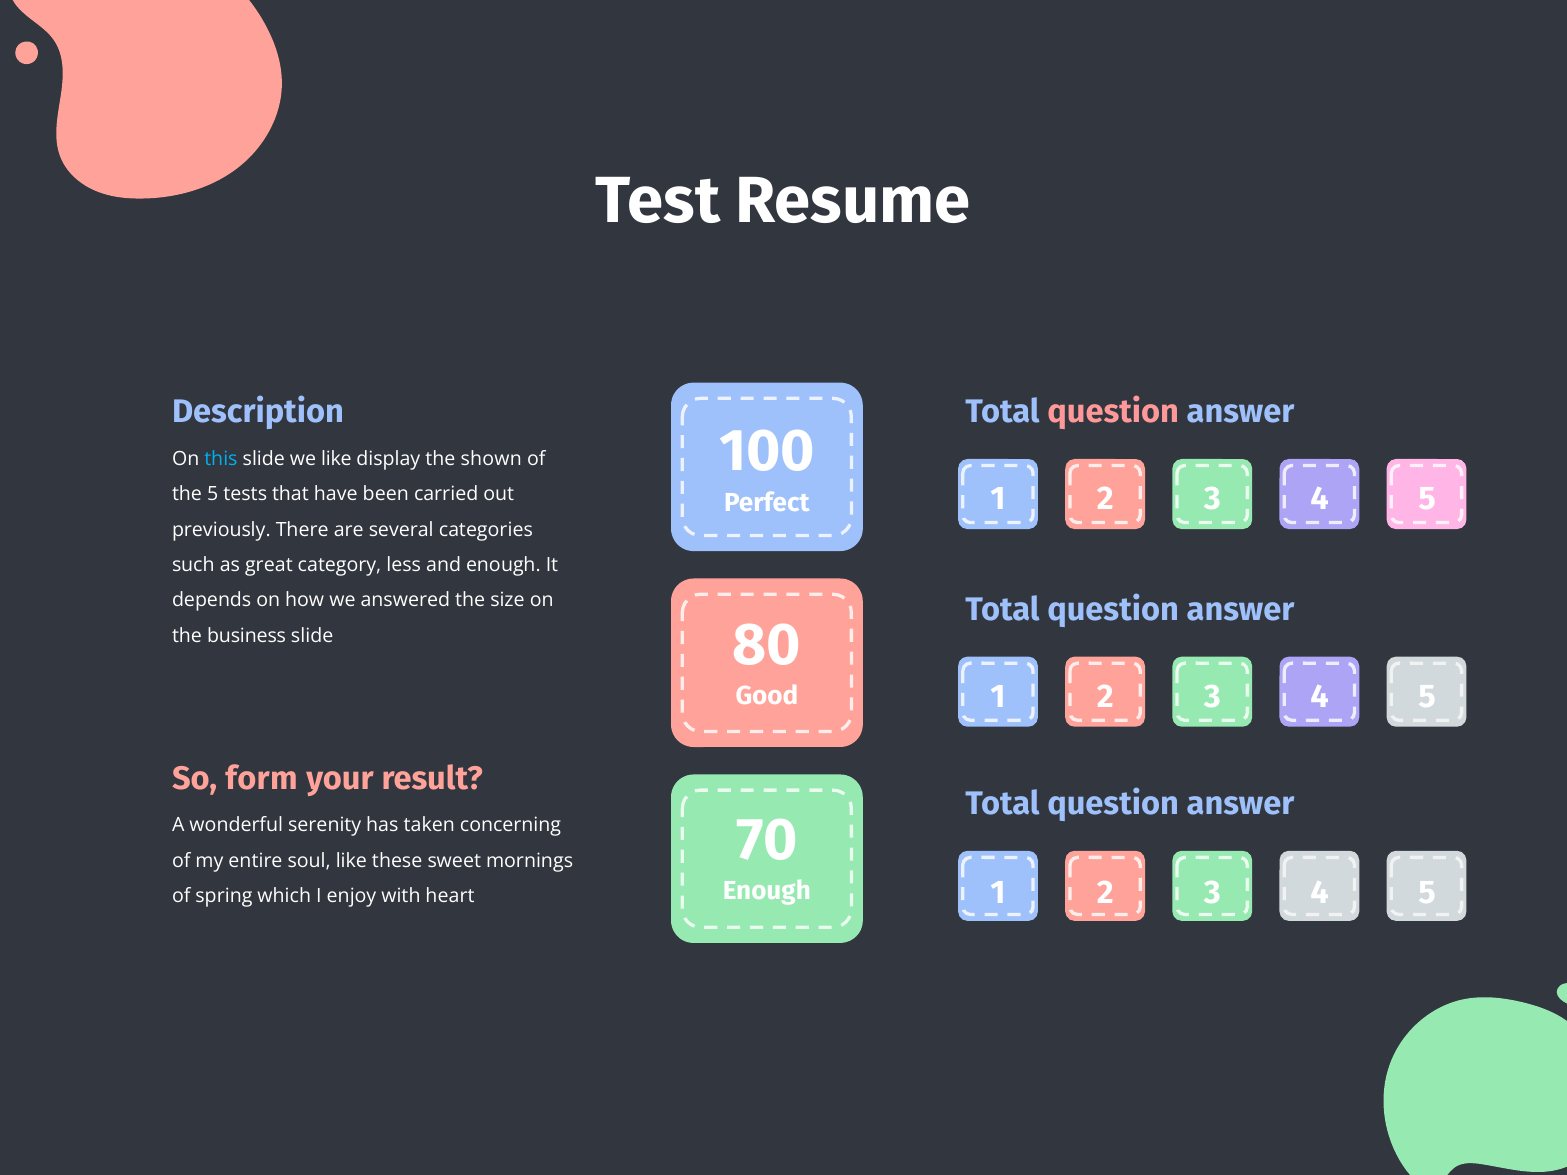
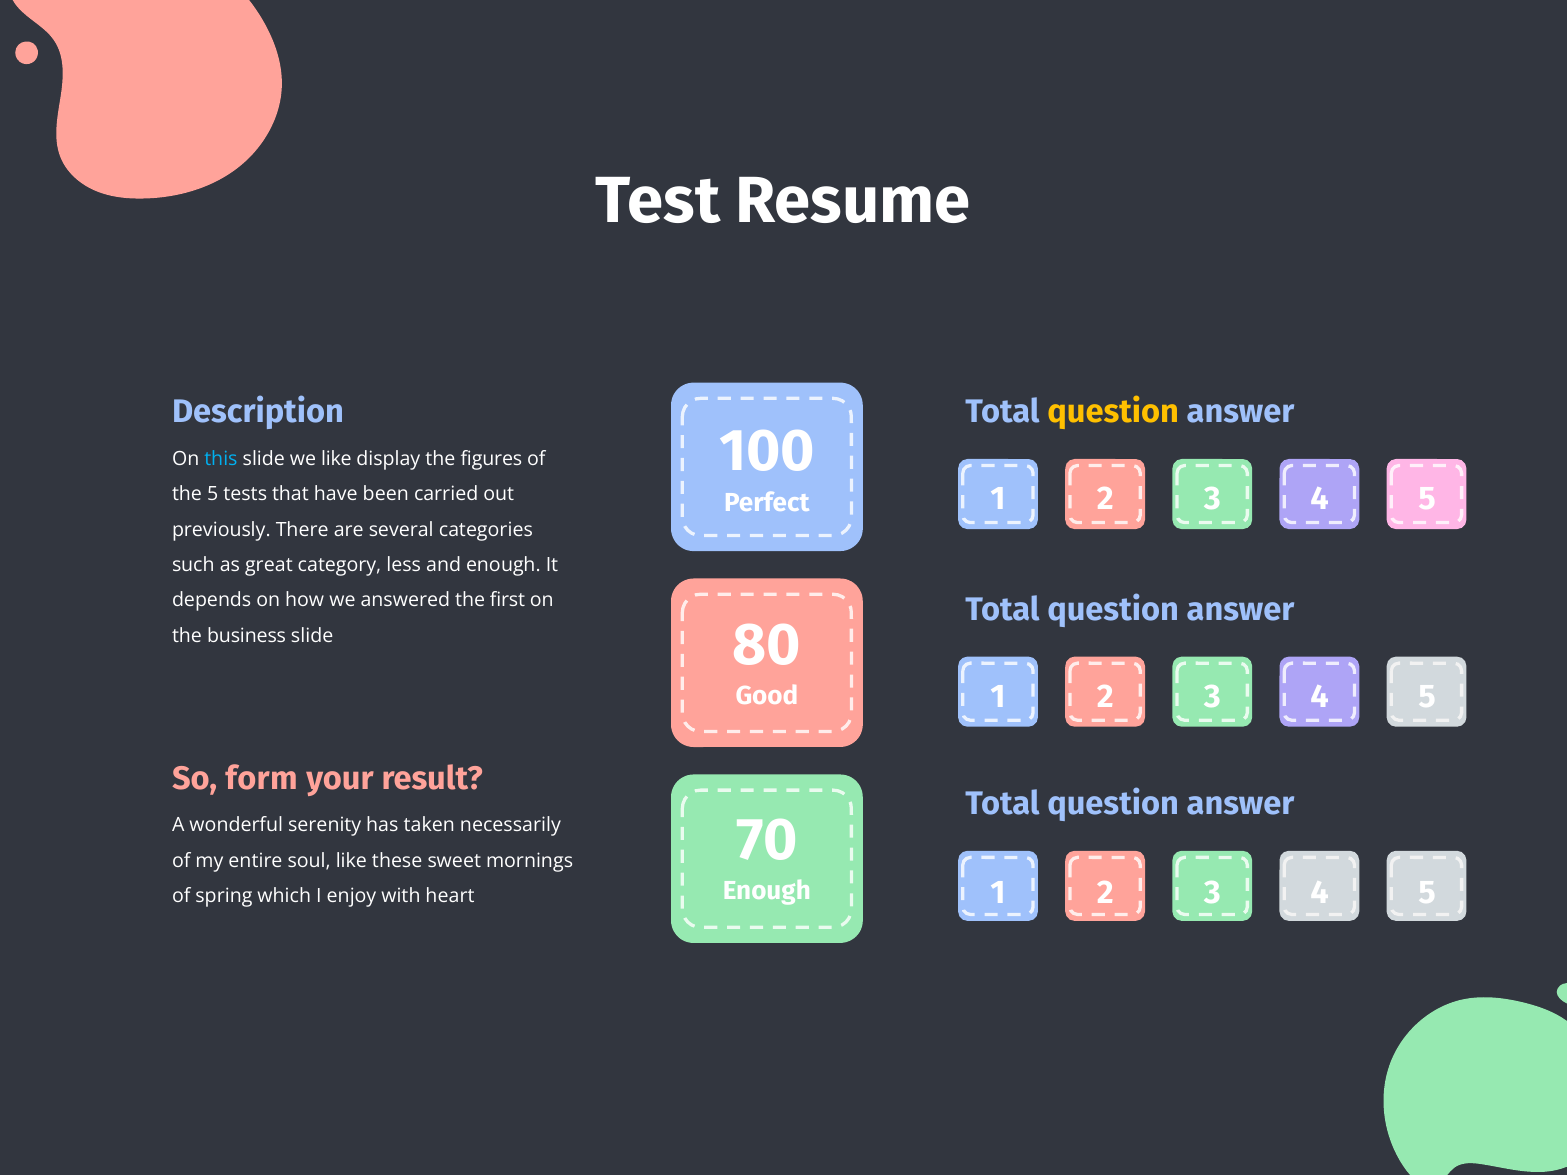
question at (1113, 412) colour: pink -> yellow
shown: shown -> figures
size: size -> first
concerning: concerning -> necessarily
